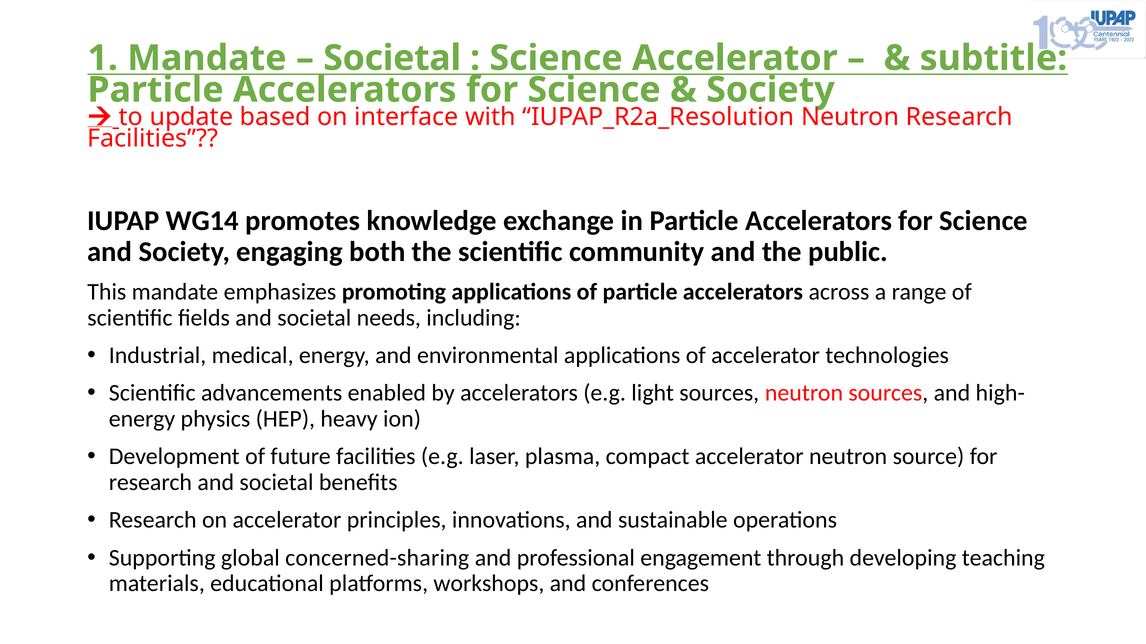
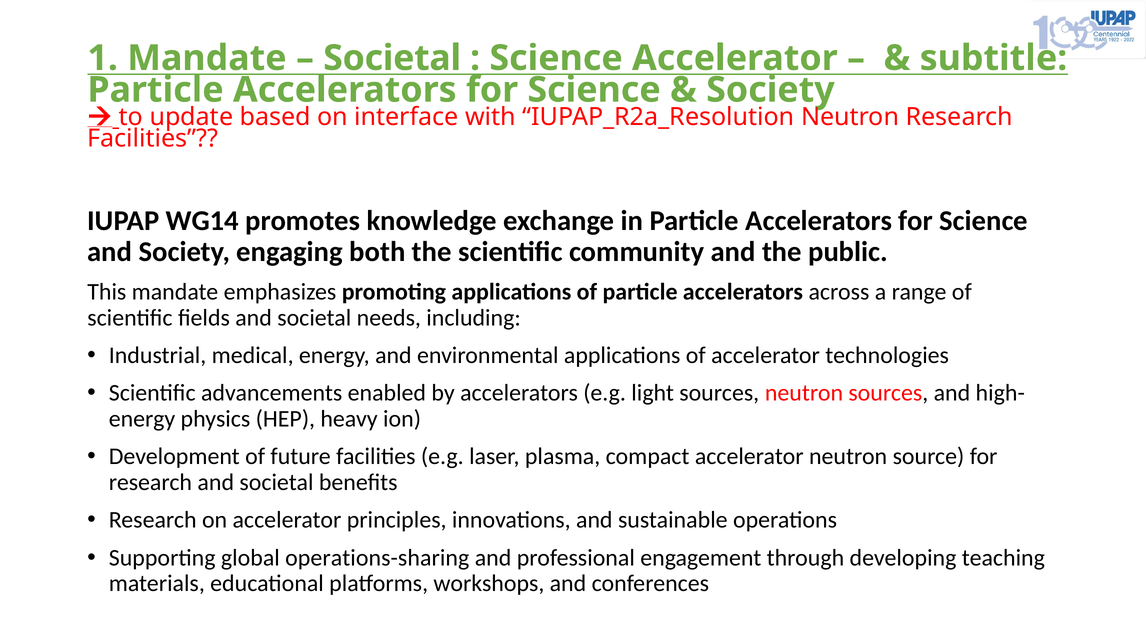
concerned-sharing: concerned-sharing -> operations-sharing
